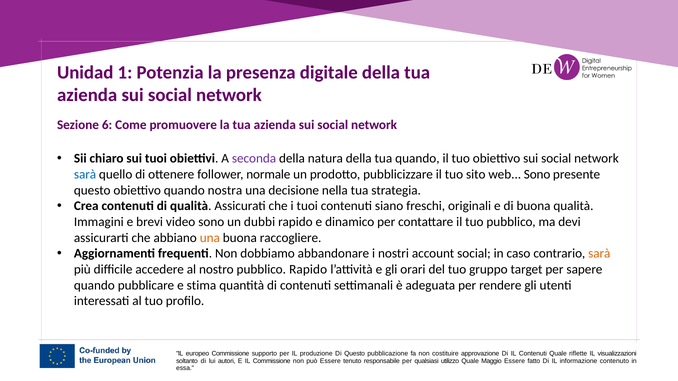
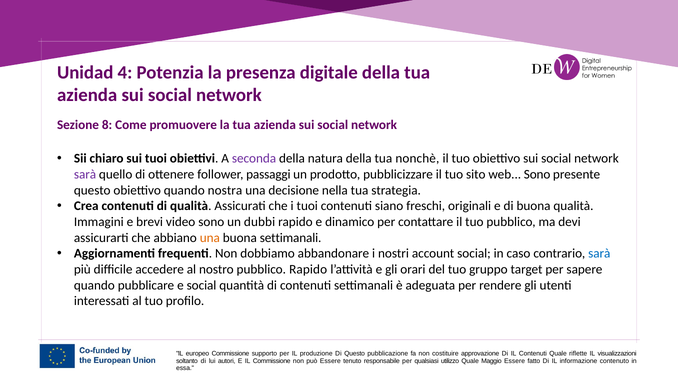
1: 1 -> 4
6: 6 -> 8
tua quando: quando -> nonchè
sarà at (85, 175) colour: blue -> purple
normale: normale -> passaggi
buona raccogliere: raccogliere -> settimanali
sarà at (599, 254) colour: orange -> blue
e stima: stima -> social
